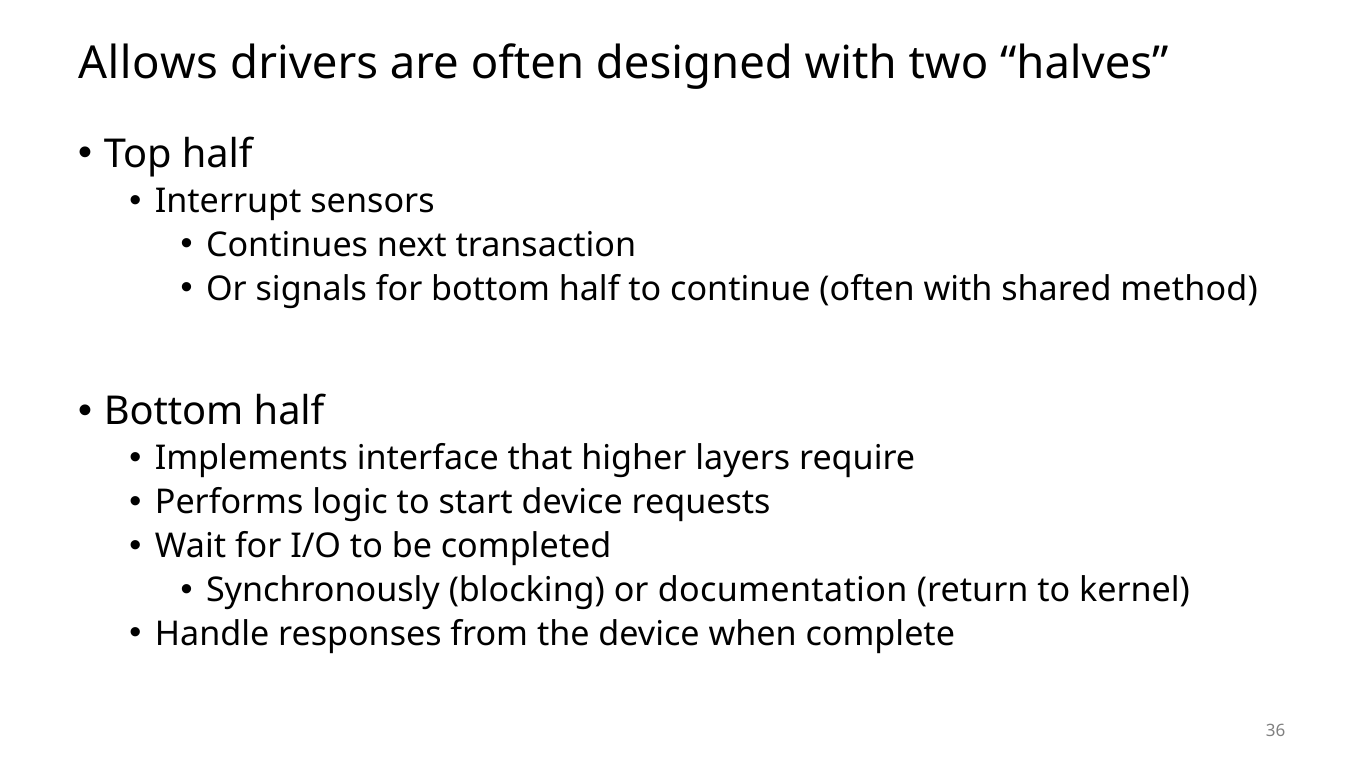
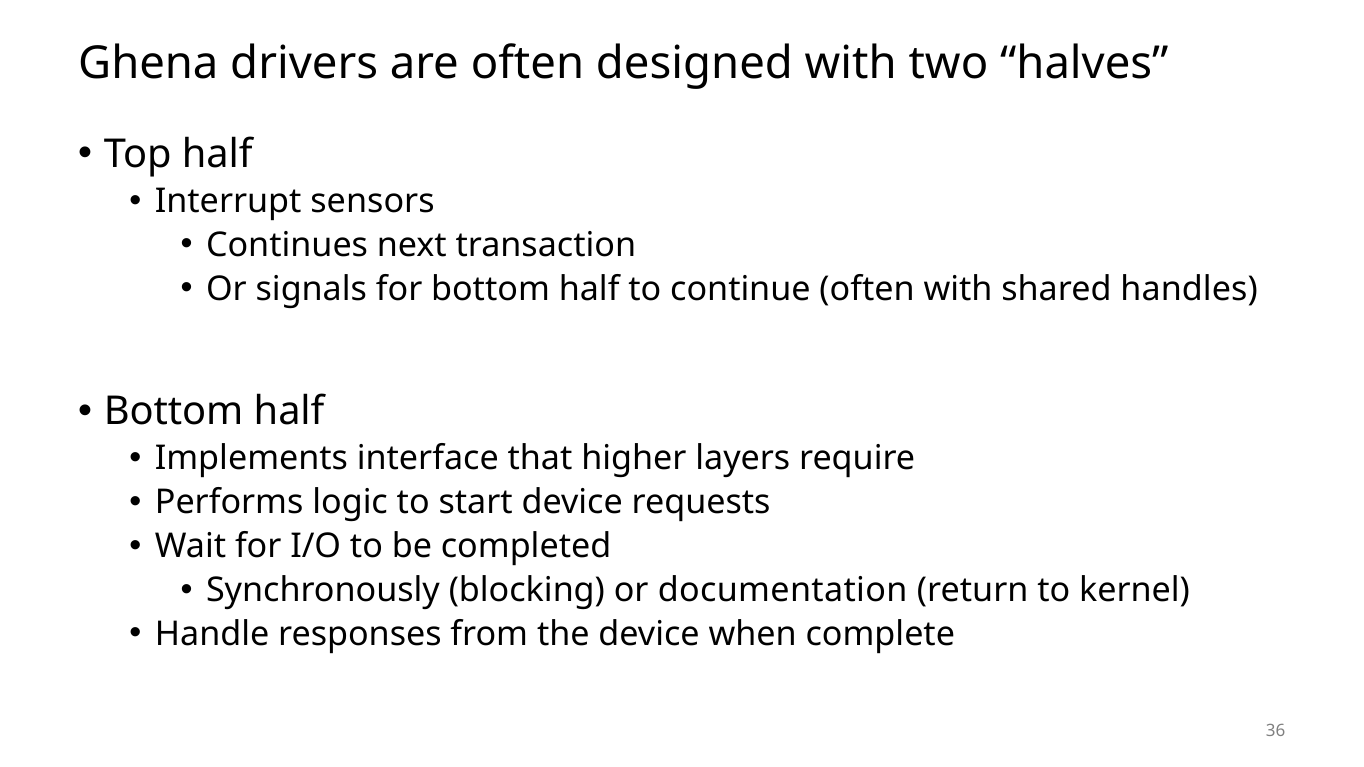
Allows: Allows -> Ghena
method: method -> handles
